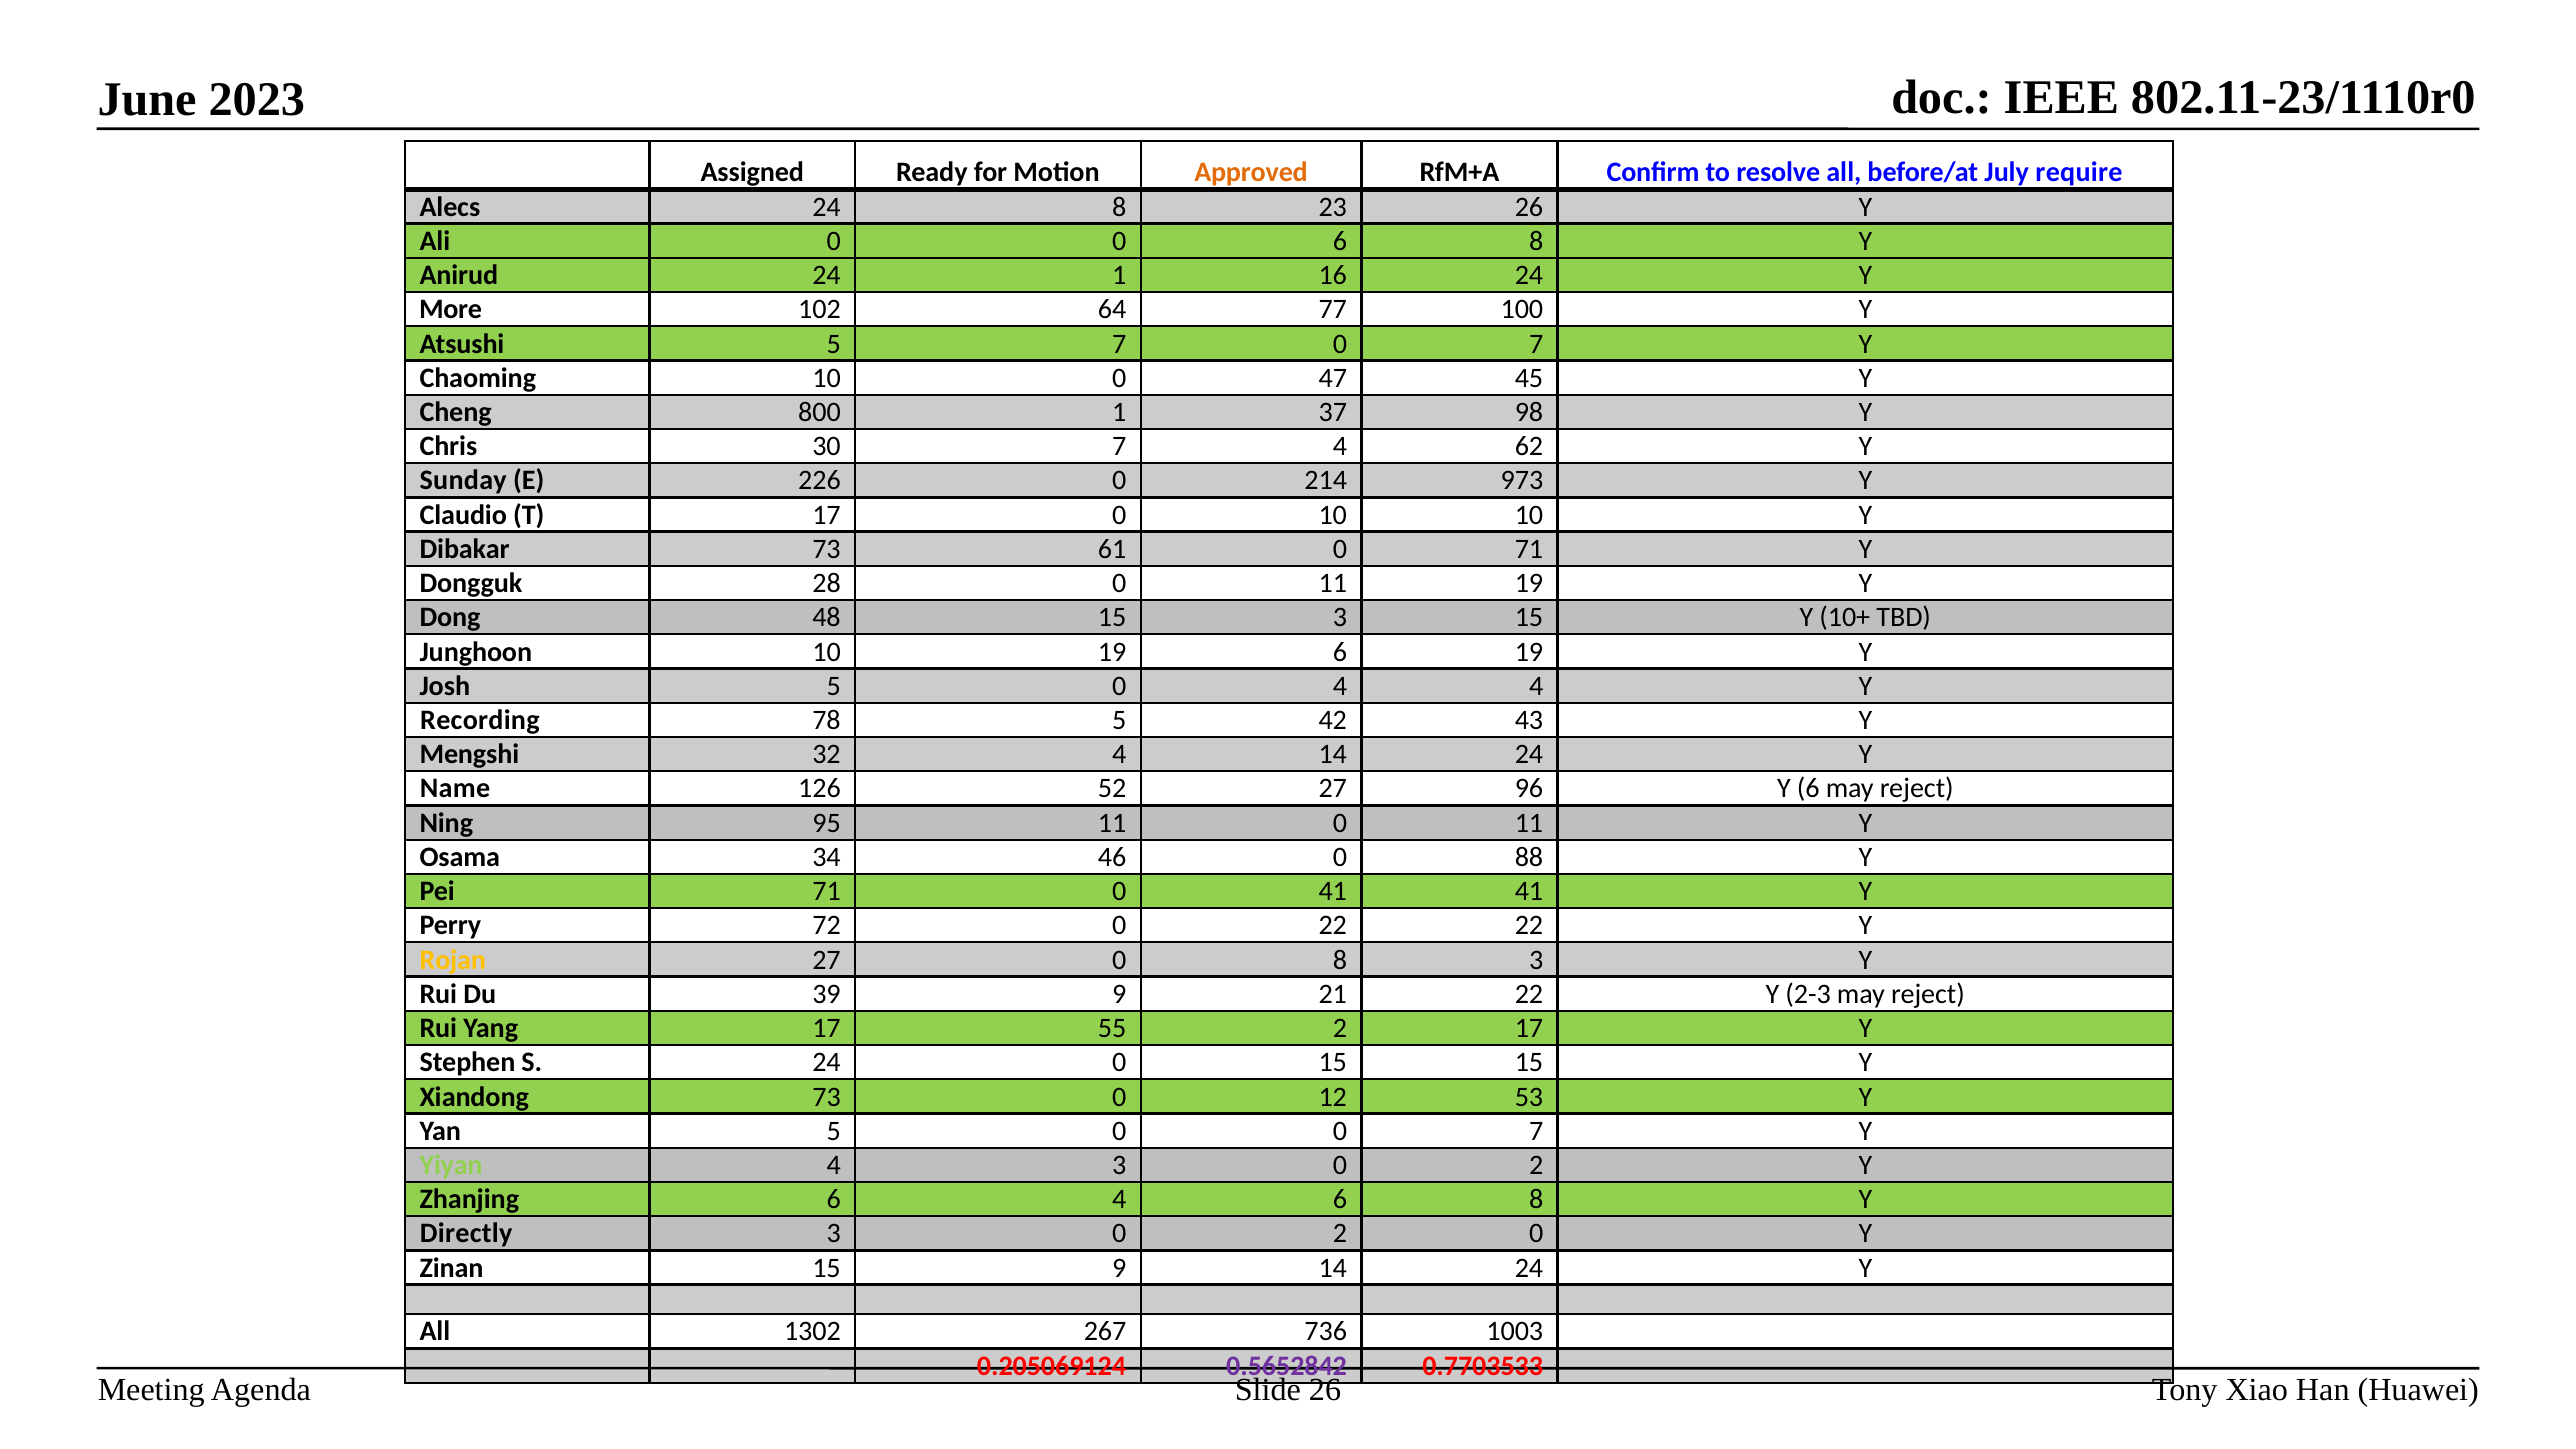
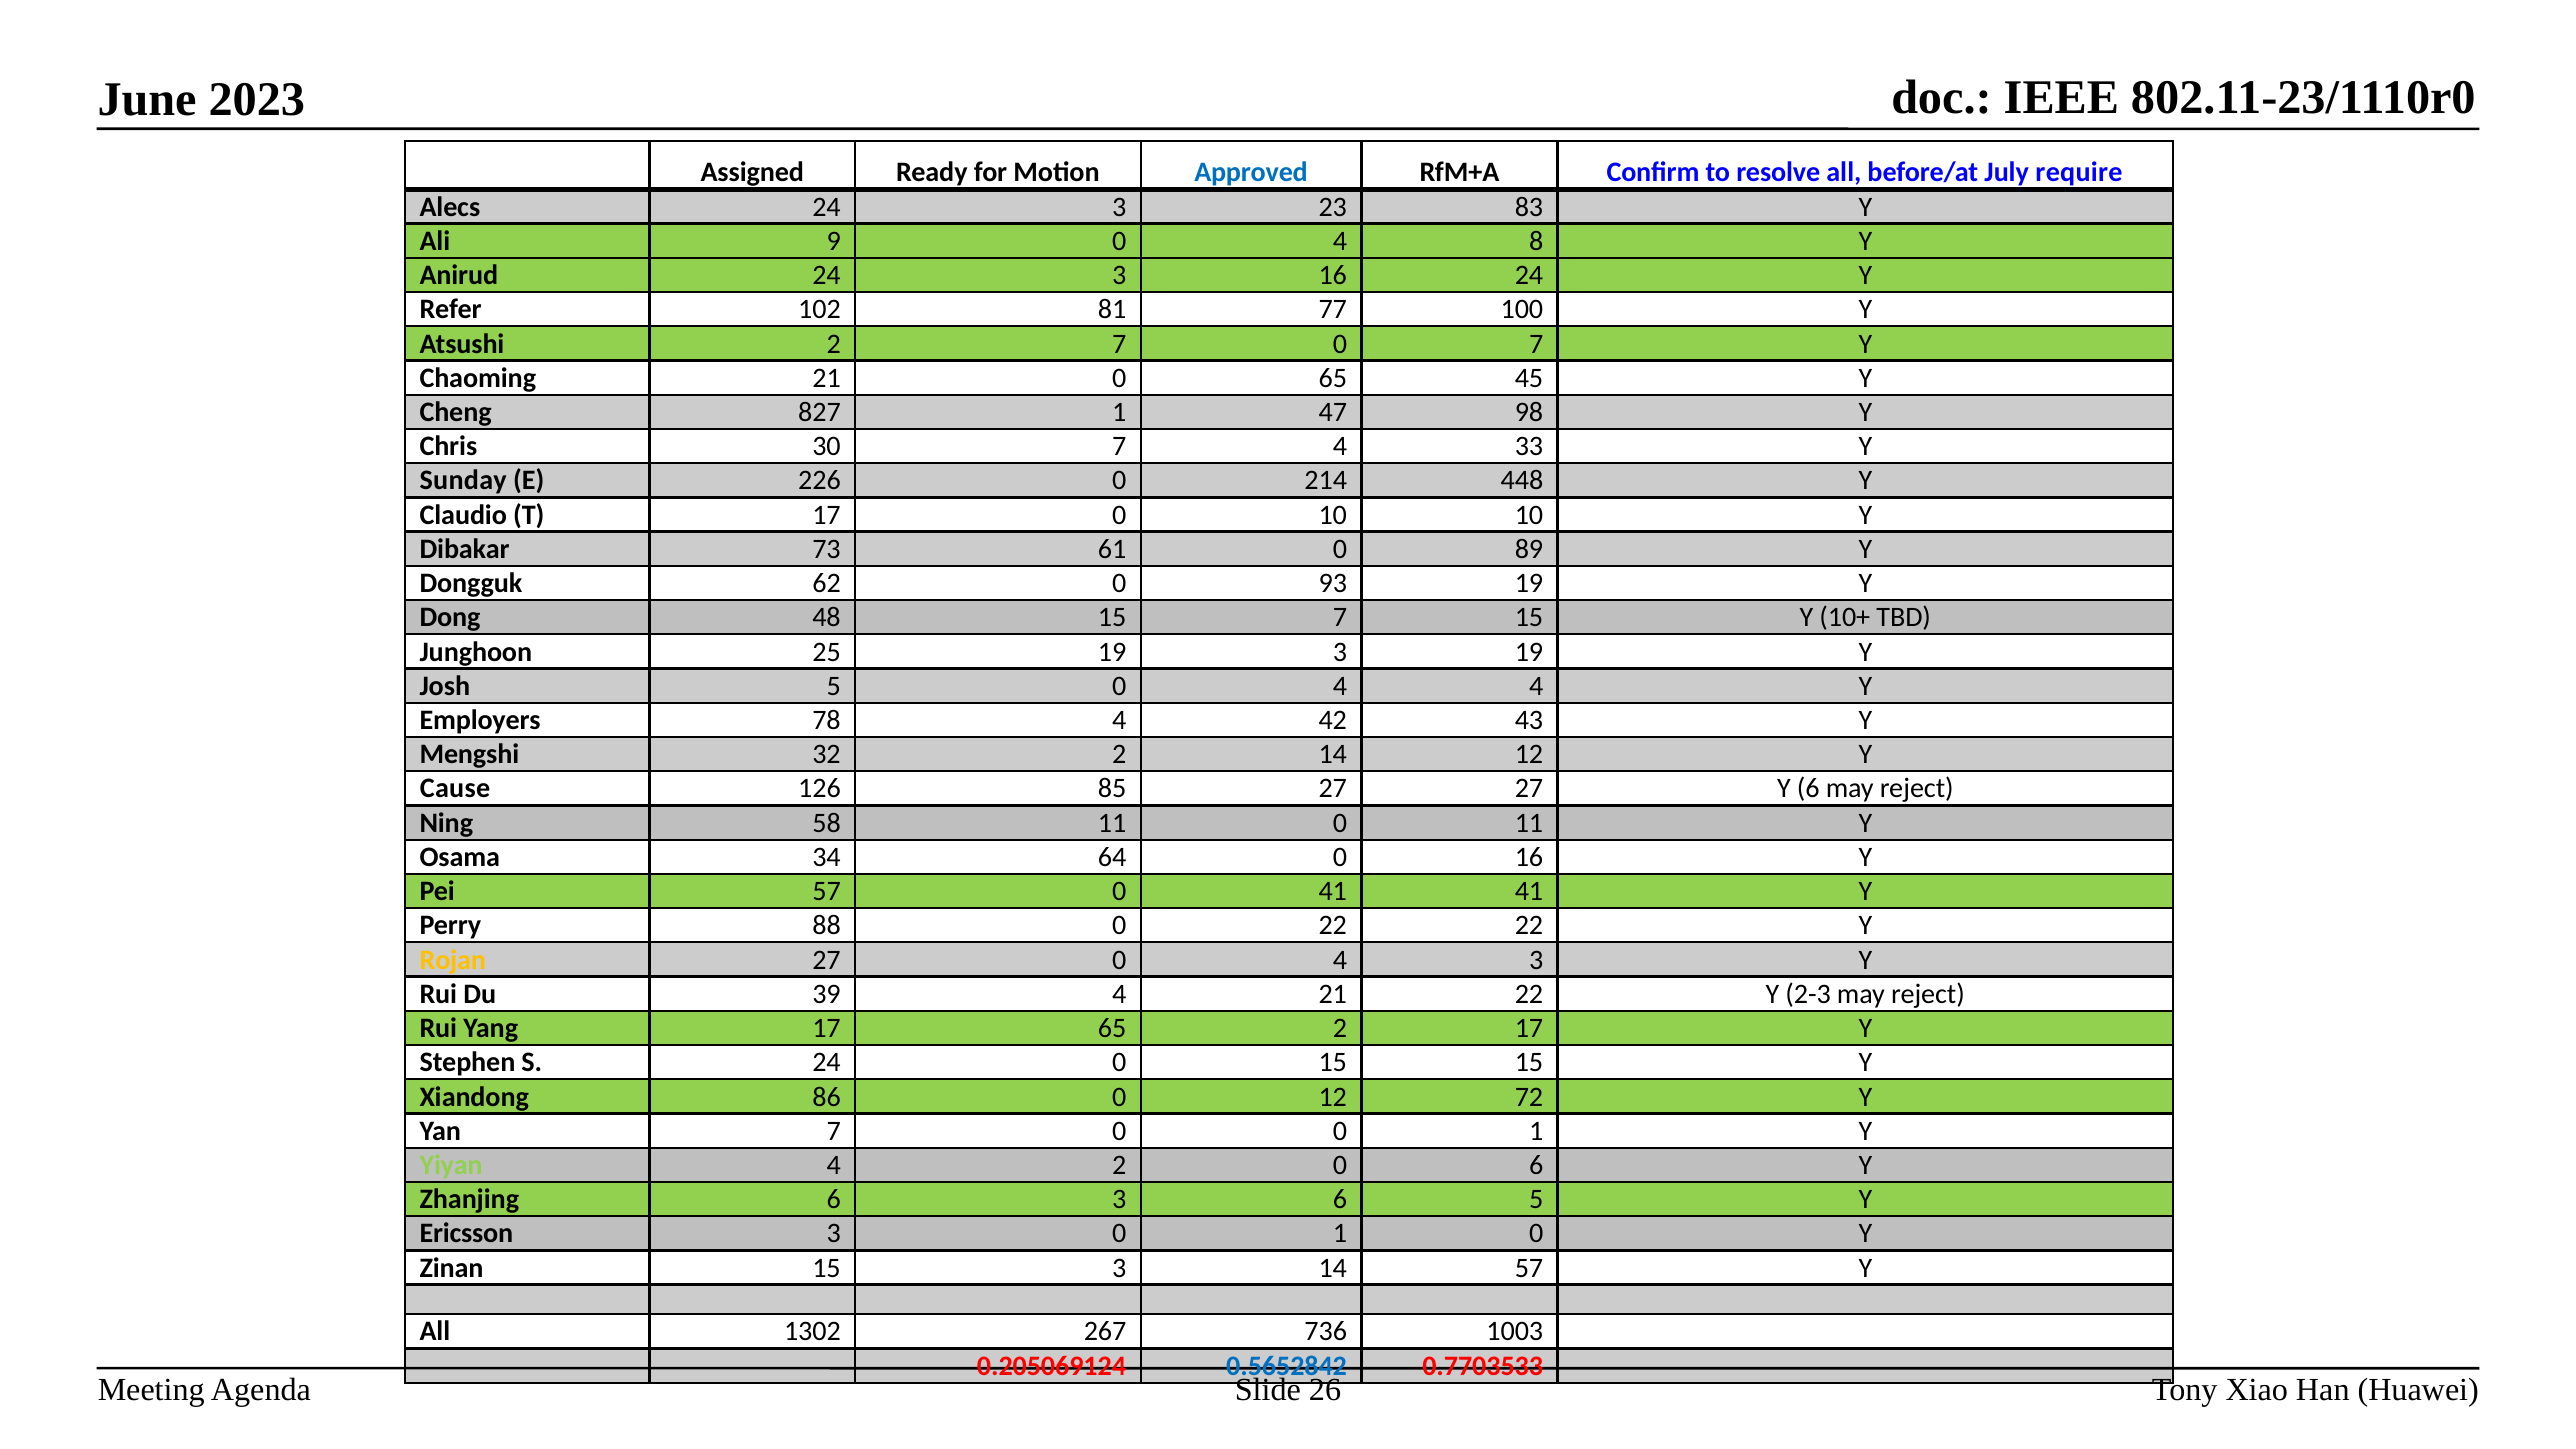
Approved colour: orange -> blue
Alecs 24 8: 8 -> 3
23 26: 26 -> 83
Ali 0: 0 -> 9
6 at (1340, 241): 6 -> 4
Anirud 24 1: 1 -> 3
More: More -> Refer
64: 64 -> 81
Atsushi 5: 5 -> 2
Chaoming 10: 10 -> 21
0 47: 47 -> 65
800: 800 -> 827
37: 37 -> 47
62: 62 -> 33
973: 973 -> 448
0 71: 71 -> 89
28: 28 -> 62
11 at (1333, 583): 11 -> 93
15 3: 3 -> 7
Junghoon 10: 10 -> 25
19 6: 6 -> 3
Recording: Recording -> Employers
78 5: 5 -> 4
32 4: 4 -> 2
24 at (1529, 754): 24 -> 12
Name: Name -> Cause
52: 52 -> 85
27 96: 96 -> 27
95: 95 -> 58
46: 46 -> 64
0 88: 88 -> 16
Pei 71: 71 -> 57
72: 72 -> 88
27 0 8: 8 -> 4
39 9: 9 -> 4
17 55: 55 -> 65
Xiandong 73: 73 -> 86
53: 53 -> 72
Yan 5: 5 -> 7
0 0 7: 7 -> 1
4 3: 3 -> 2
2 at (1536, 1165): 2 -> 6
6 4: 4 -> 3
8 at (1536, 1199): 8 -> 5
Directly: Directly -> Ericsson
2 at (1340, 1234): 2 -> 1
15 9: 9 -> 3
24 at (1529, 1268): 24 -> 57
0.5652842 colour: purple -> blue
